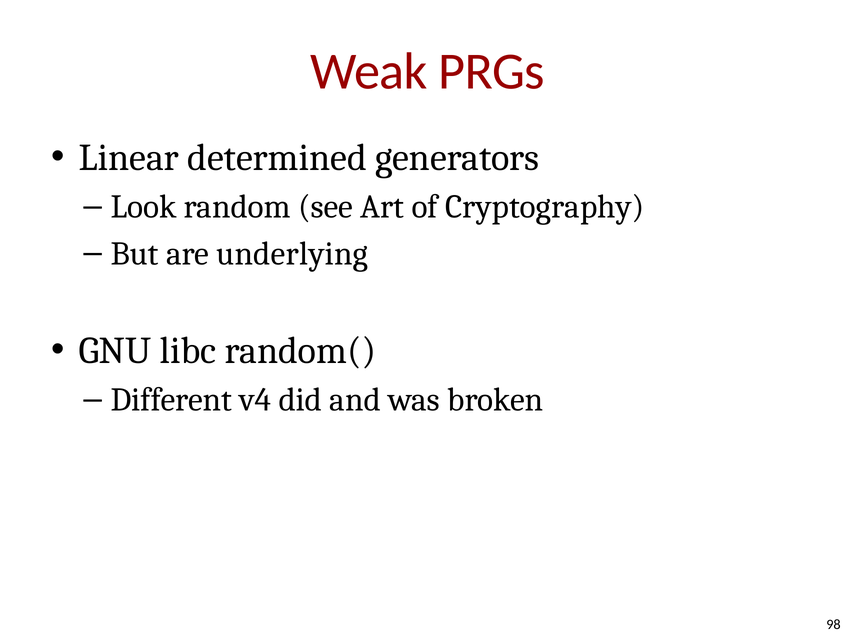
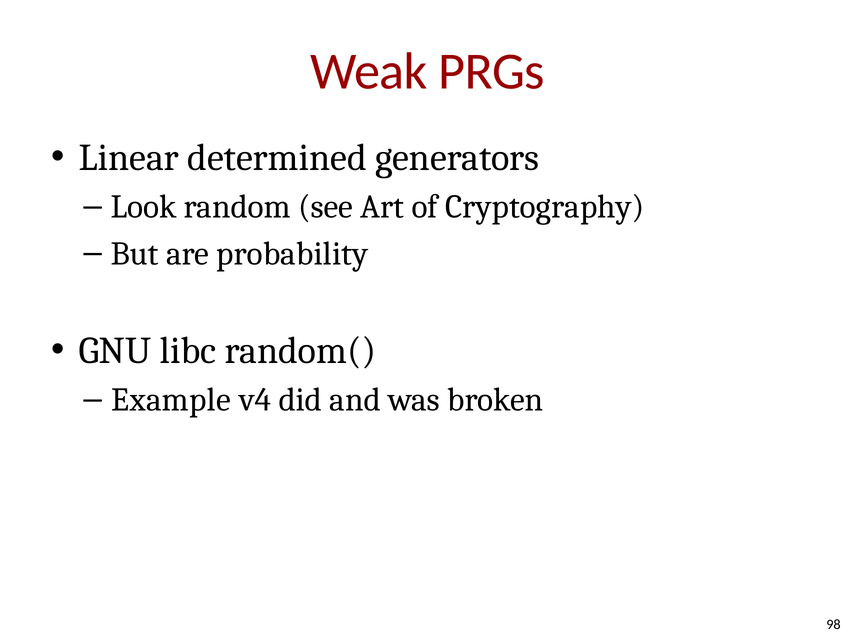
underlying: underlying -> probability
Different: Different -> Example
